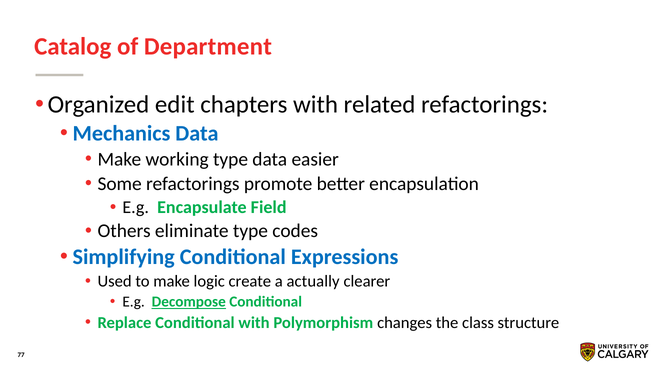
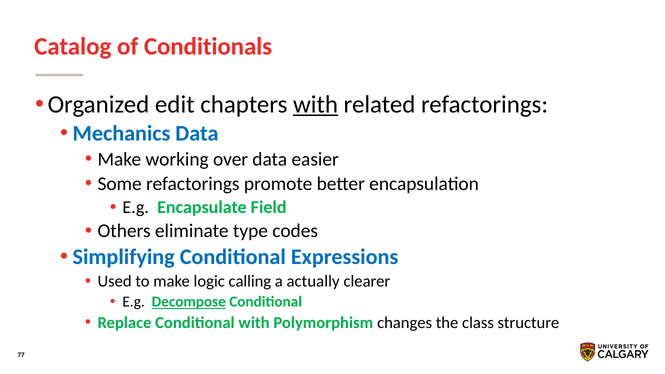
Department: Department -> Conditionals
with at (316, 104) underline: none -> present
working type: type -> over
create: create -> calling
